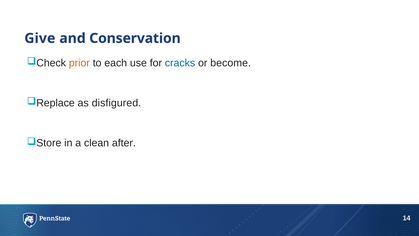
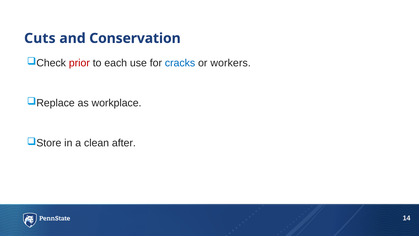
Give: Give -> Cuts
prior colour: orange -> red
become: become -> workers
disfigured: disfigured -> workplace
